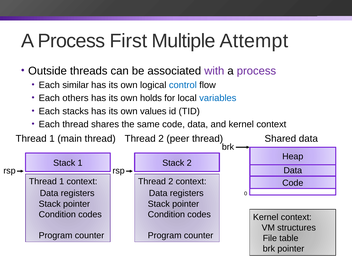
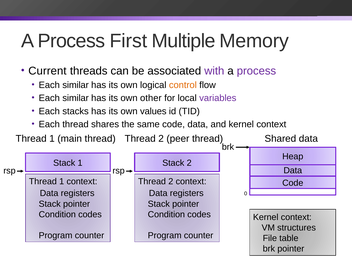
Attempt: Attempt -> Memory
Outside: Outside -> Current
control colour: blue -> orange
others at (75, 98): others -> similar
holds: holds -> other
variables colour: blue -> purple
